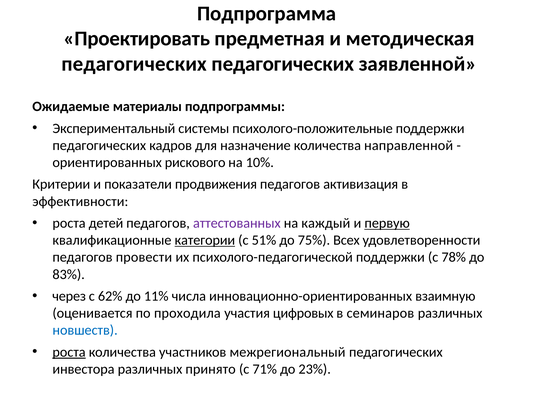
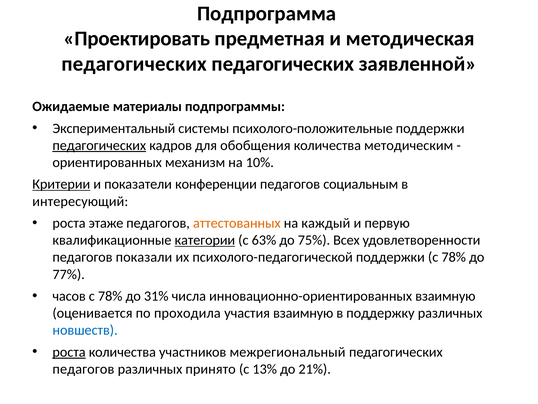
педагогических at (99, 145) underline: none -> present
назначение: назначение -> обобщения
направленной: направленной -> методическим
рискового: рискового -> механизм
Критерии underline: none -> present
продвижения: продвижения -> конференции
активизация: активизация -> социальным
эффективности: эффективности -> интересующий
детей: детей -> этаже
аттестованных colour: purple -> orange
первую underline: present -> none
51%: 51% -> 63%
провести: провести -> показали
83%: 83% -> 77%
через: через -> часов
62% at (110, 296): 62% -> 78%
11%: 11% -> 31%
участия цифровых: цифровых -> взаимную
семинаров: семинаров -> поддержку
инвестора at (83, 369): инвестора -> педагогов
71%: 71% -> 13%
23%: 23% -> 21%
